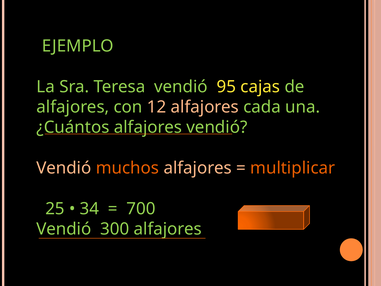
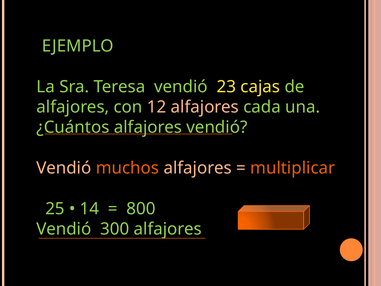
95: 95 -> 23
34: 34 -> 14
700: 700 -> 800
